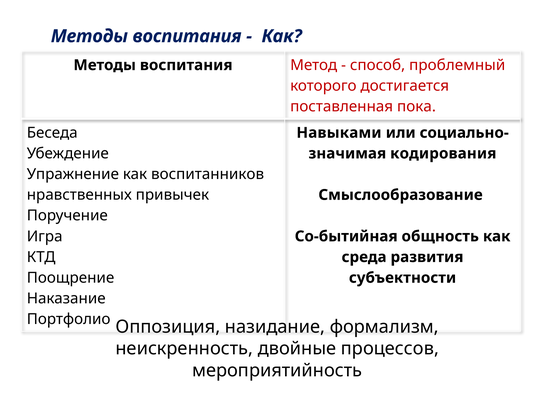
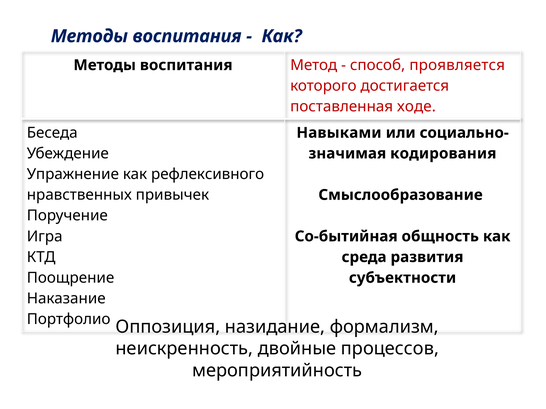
проблемный: проблемный -> проявляется
пока: пока -> ходе
воспитанников: воспитанников -> рефлексивного
